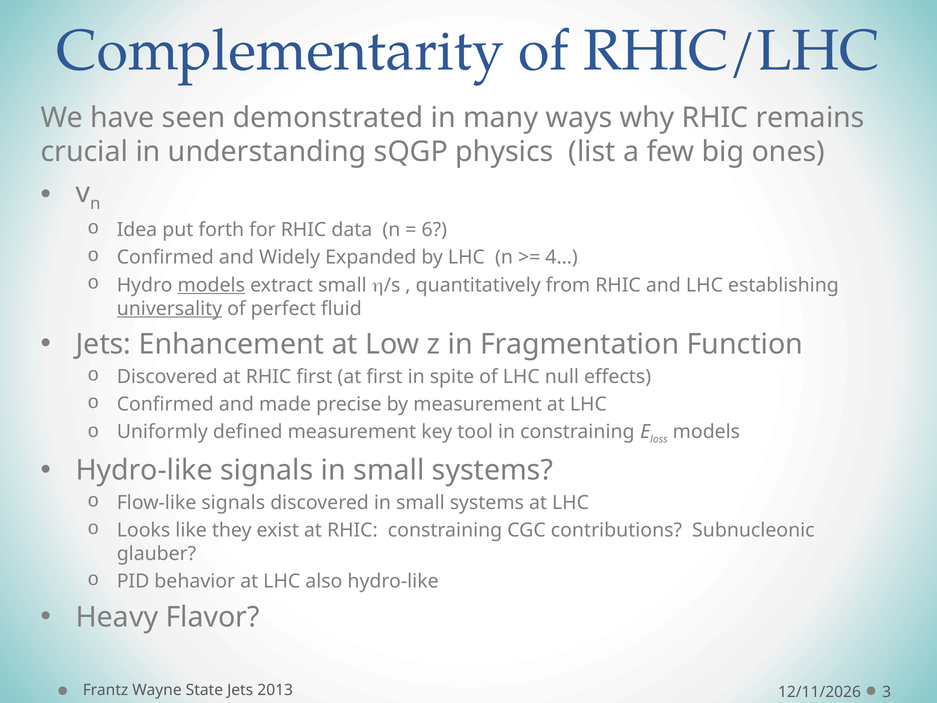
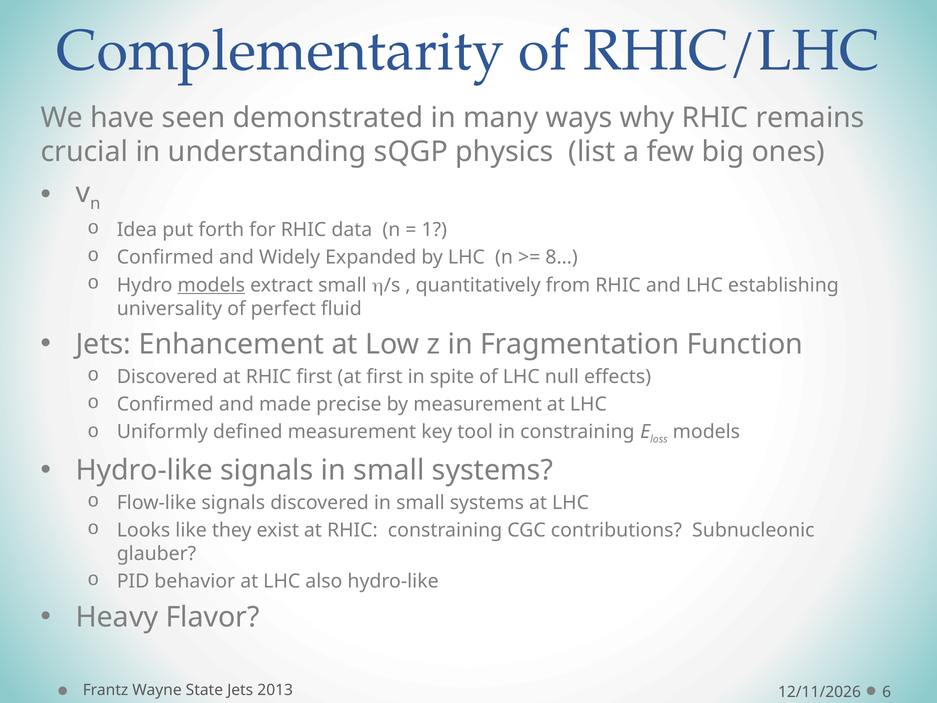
6: 6 -> 1
4…: 4… -> 8…
universality underline: present -> none
3: 3 -> 6
